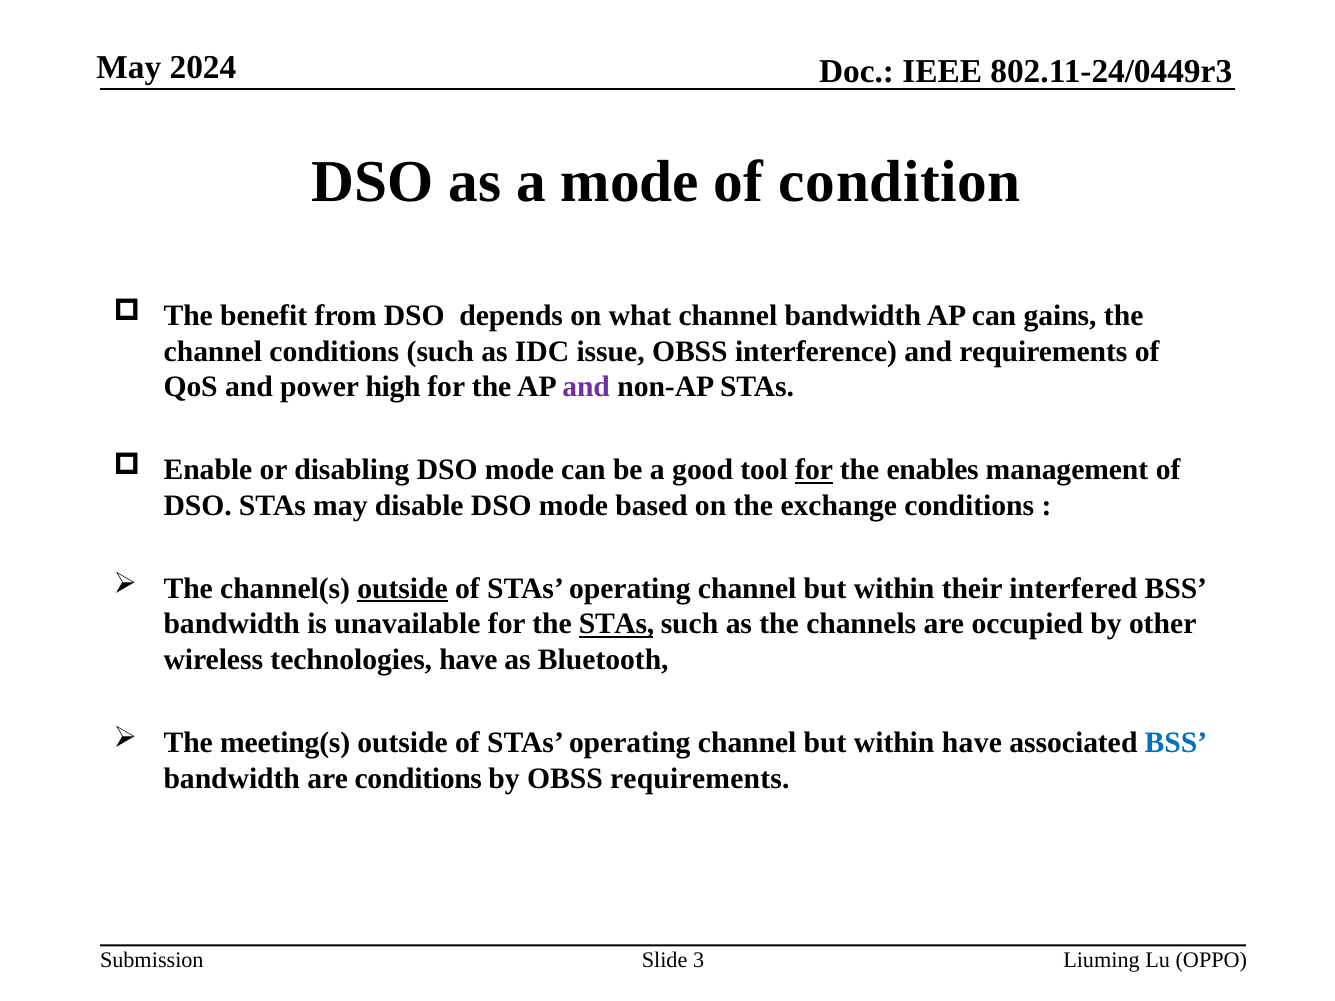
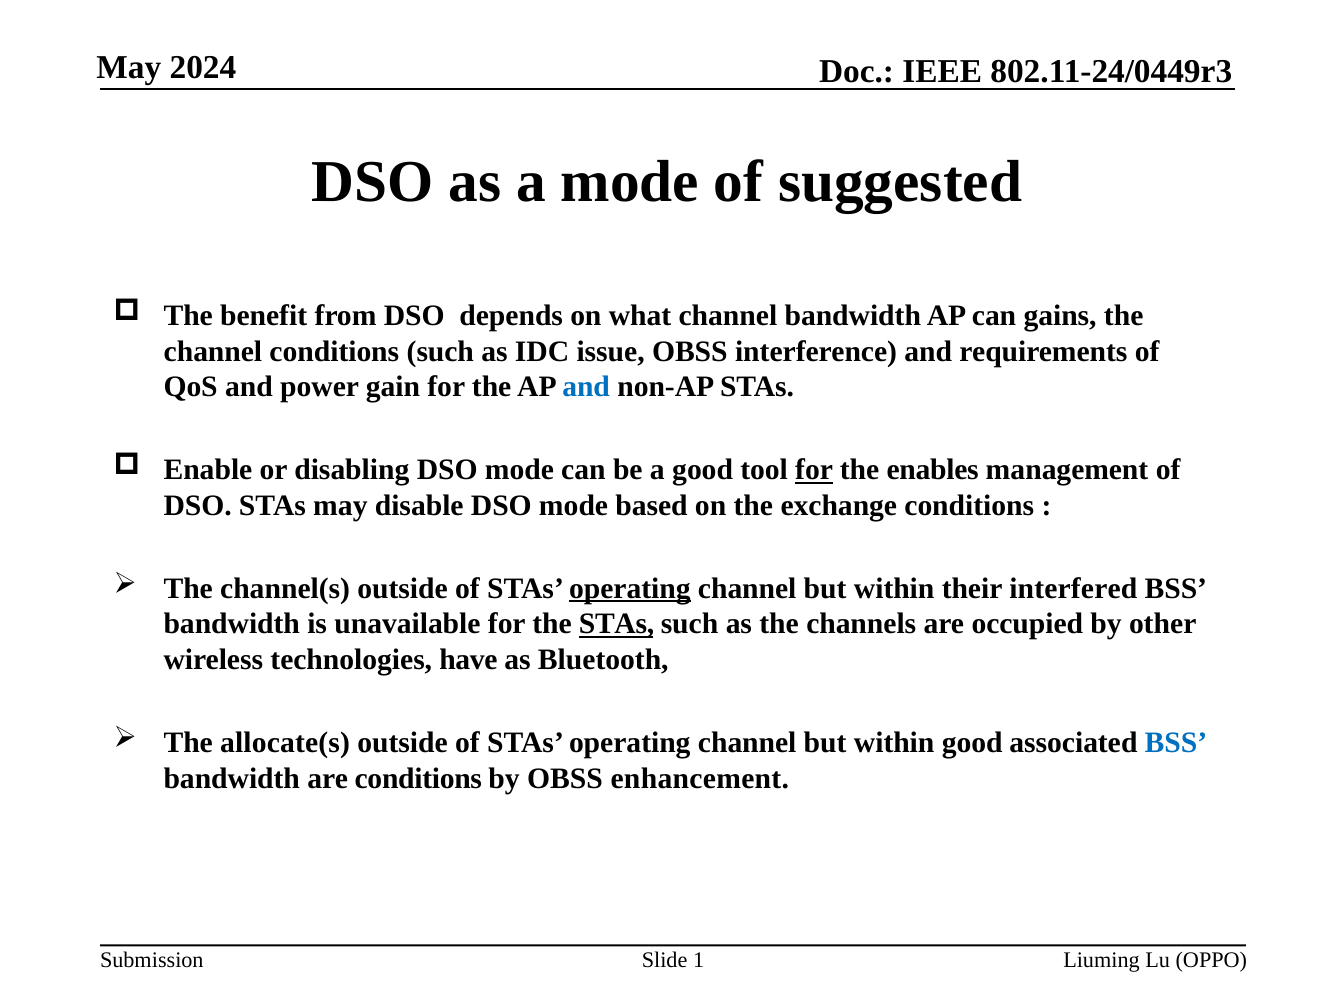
condition: condition -> suggested
high: high -> gain
and at (586, 387) colour: purple -> blue
outside at (403, 589) underline: present -> none
operating at (630, 589) underline: none -> present
meeting(s: meeting(s -> allocate(s
within have: have -> good
OBSS requirements: requirements -> enhancement
3: 3 -> 1
